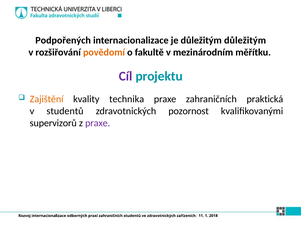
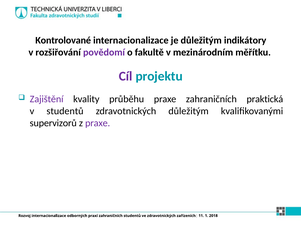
Podpořených: Podpořených -> Kontrolované
důležitým důležitým: důležitým -> indikátory
povědomí colour: orange -> purple
Zajištění colour: orange -> purple
technika: technika -> průběhu
zdravotnických pozornost: pozornost -> důležitým
